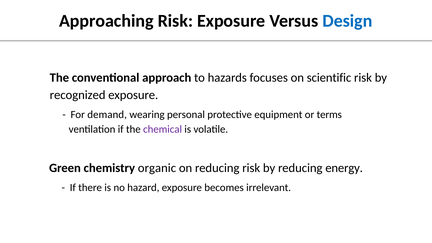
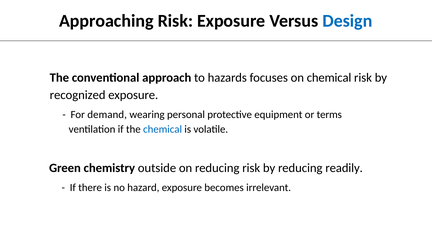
on scientific: scientific -> chemical
chemical at (163, 129) colour: purple -> blue
organic: organic -> outside
energy: energy -> readily
